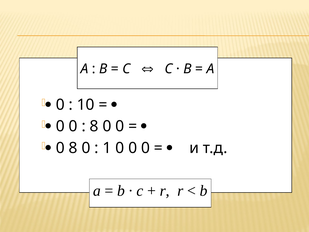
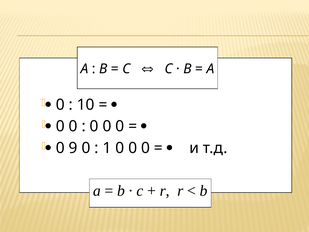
8 at (94, 126): 8 -> 0
0 8: 8 -> 9
